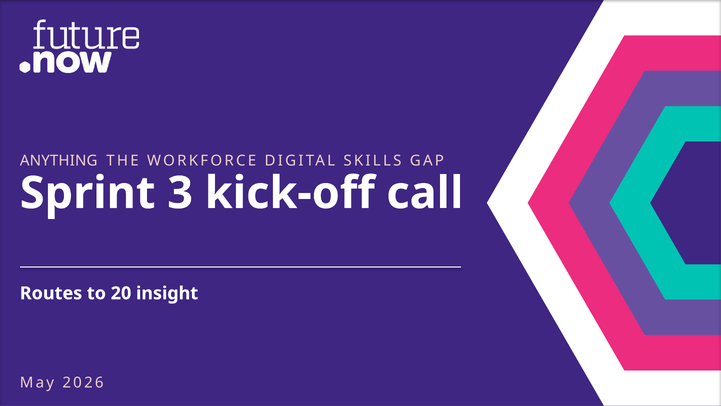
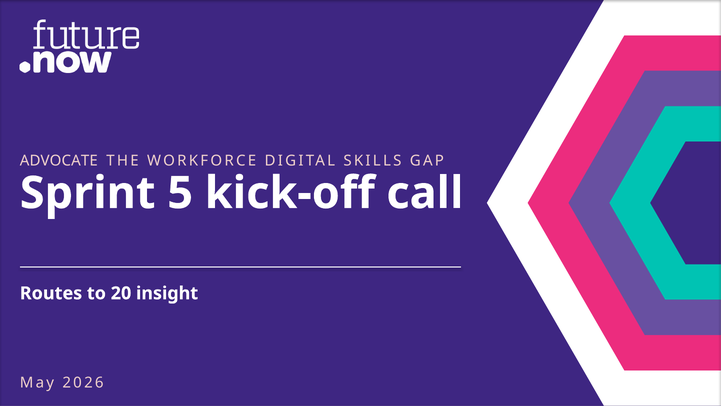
ANYTHING: ANYTHING -> ADVOCATE
3: 3 -> 5
